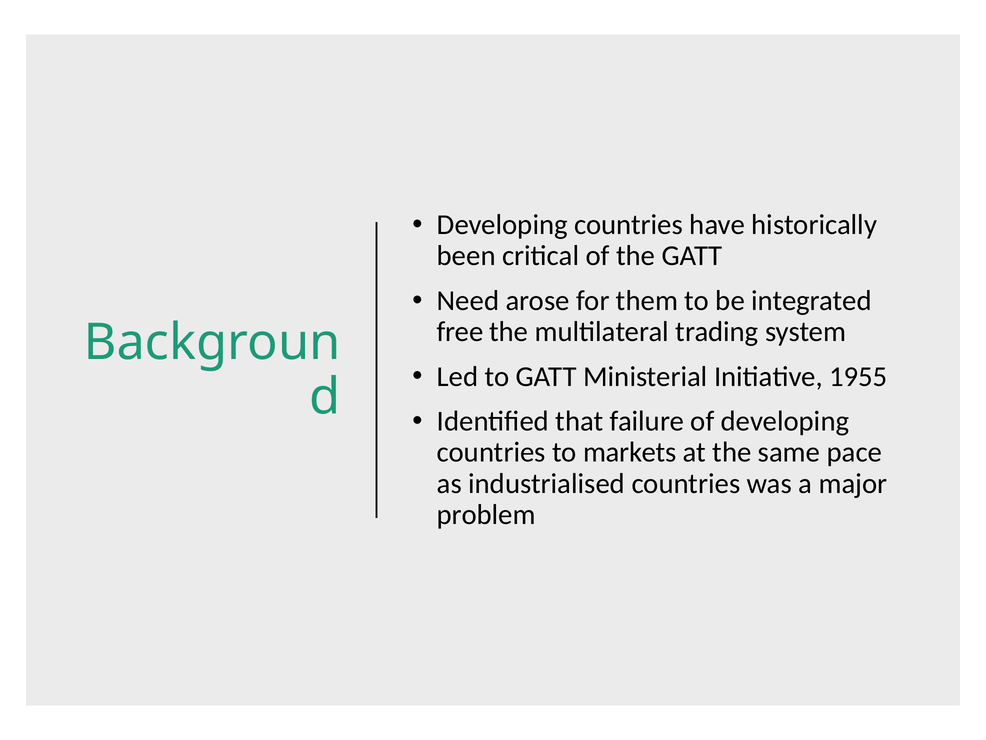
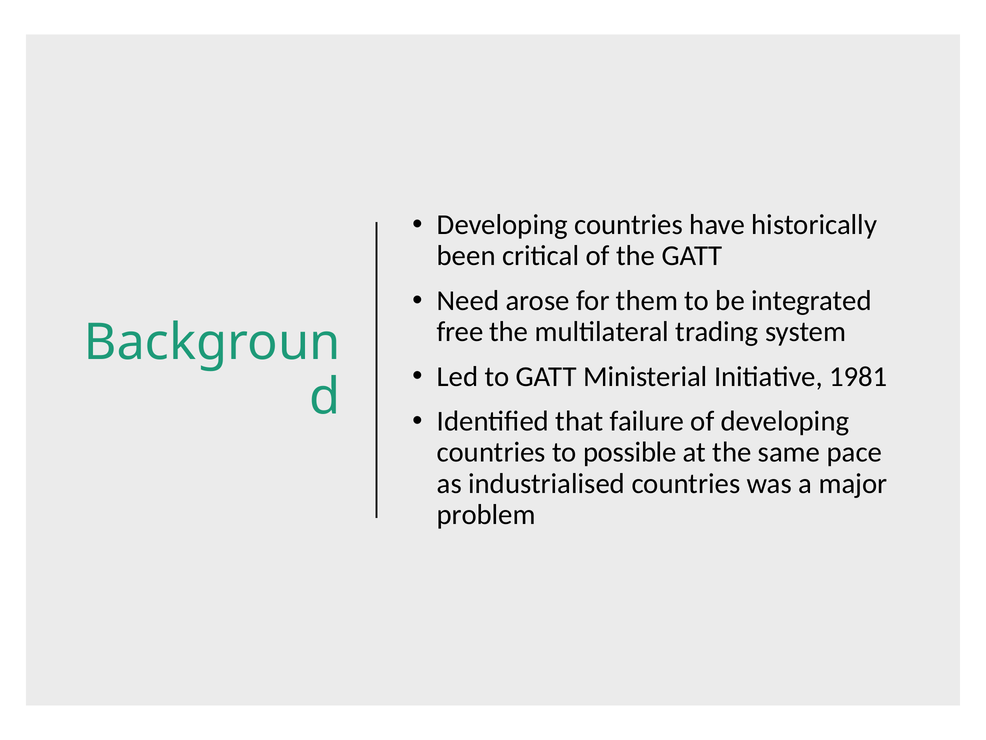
1955: 1955 -> 1981
markets: markets -> possible
